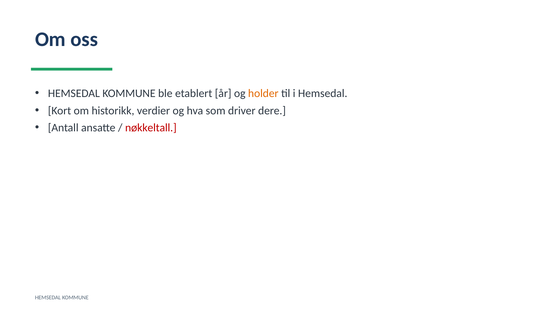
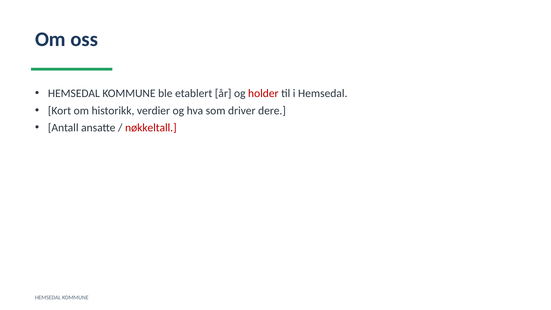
holder colour: orange -> red
